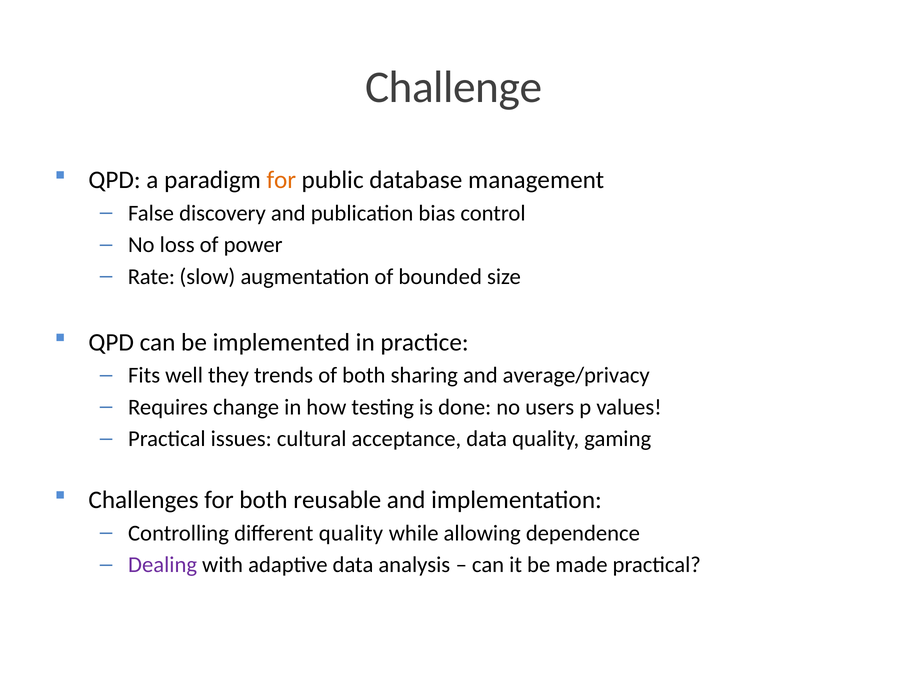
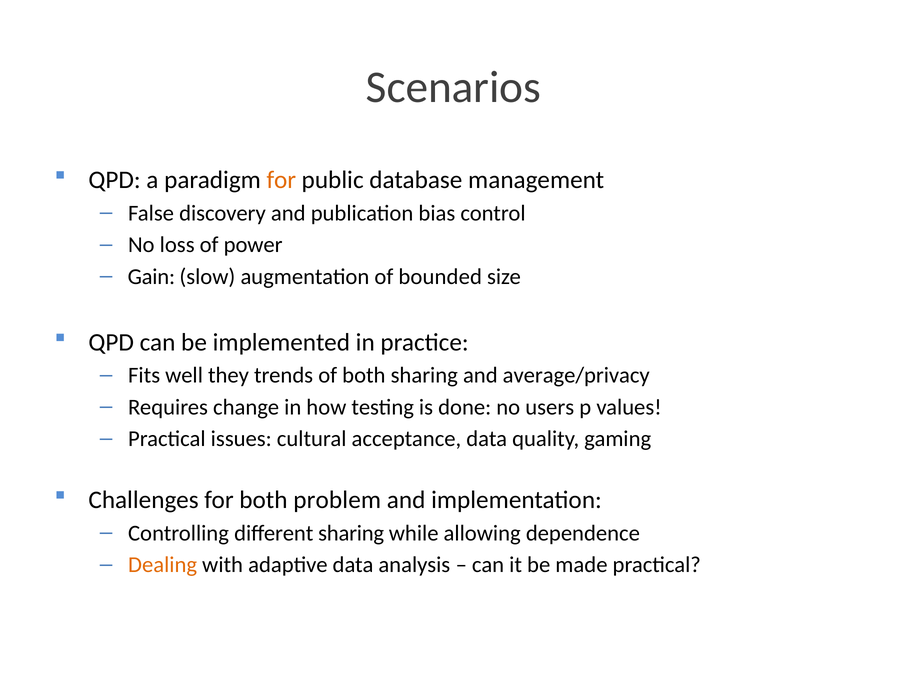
Challenge: Challenge -> Scenarios
Rate: Rate -> Gain
reusable: reusable -> problem
different quality: quality -> sharing
Dealing colour: purple -> orange
